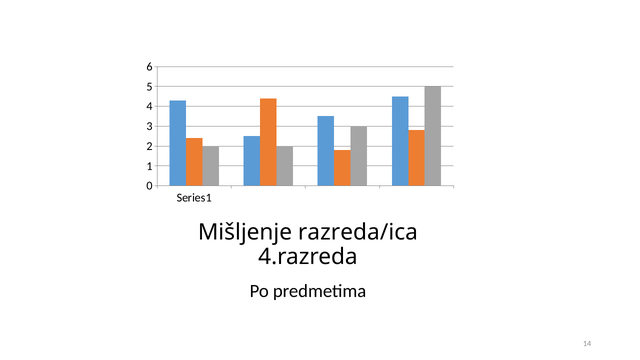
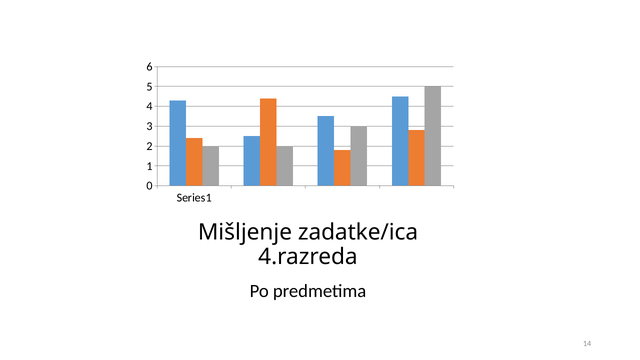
razreda/ica: razreda/ica -> zadatke/ica
